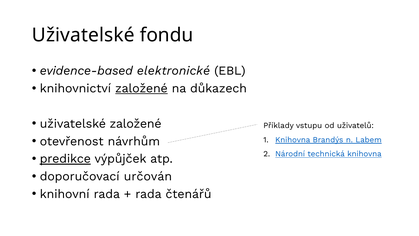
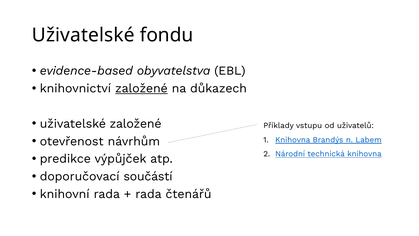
elektronické: elektronické -> obyvatelstva
predikce underline: present -> none
určován: určován -> součástí
